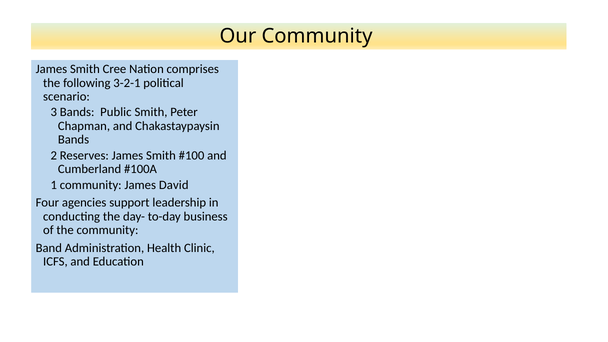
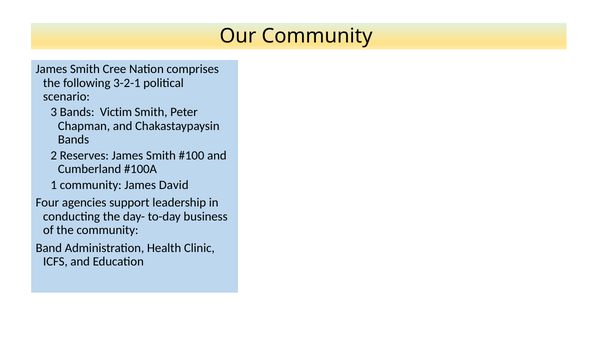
Public: Public -> Victim
